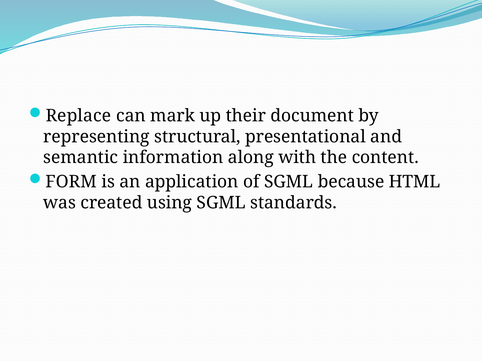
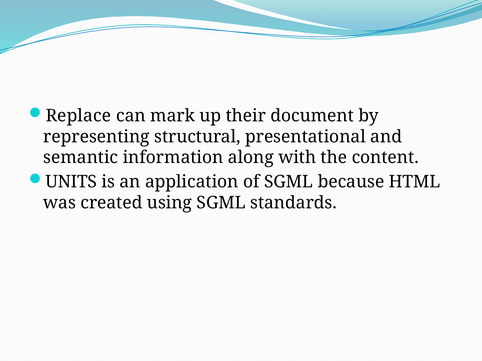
FORM: FORM -> UNITS
